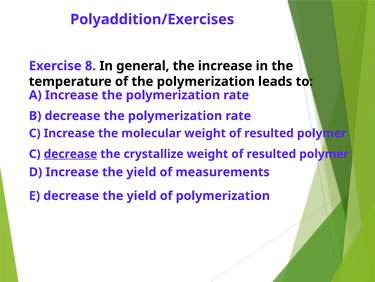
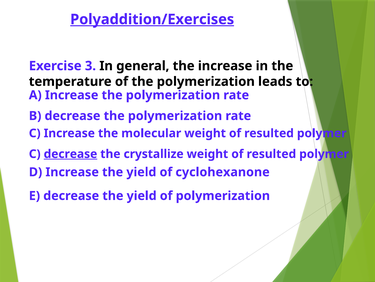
Polyaddition/Exercises underline: none -> present
8: 8 -> 3
measurements: measurements -> cyclohexanone
